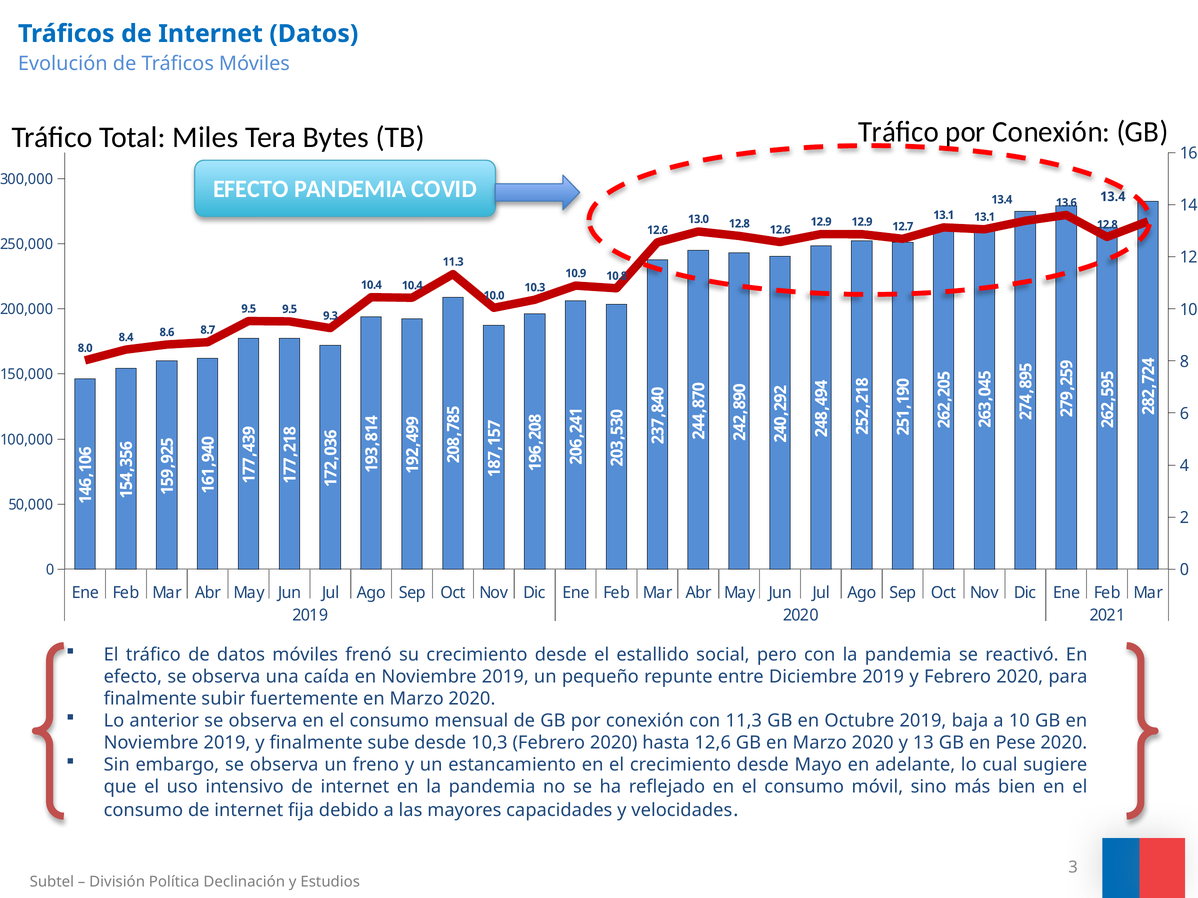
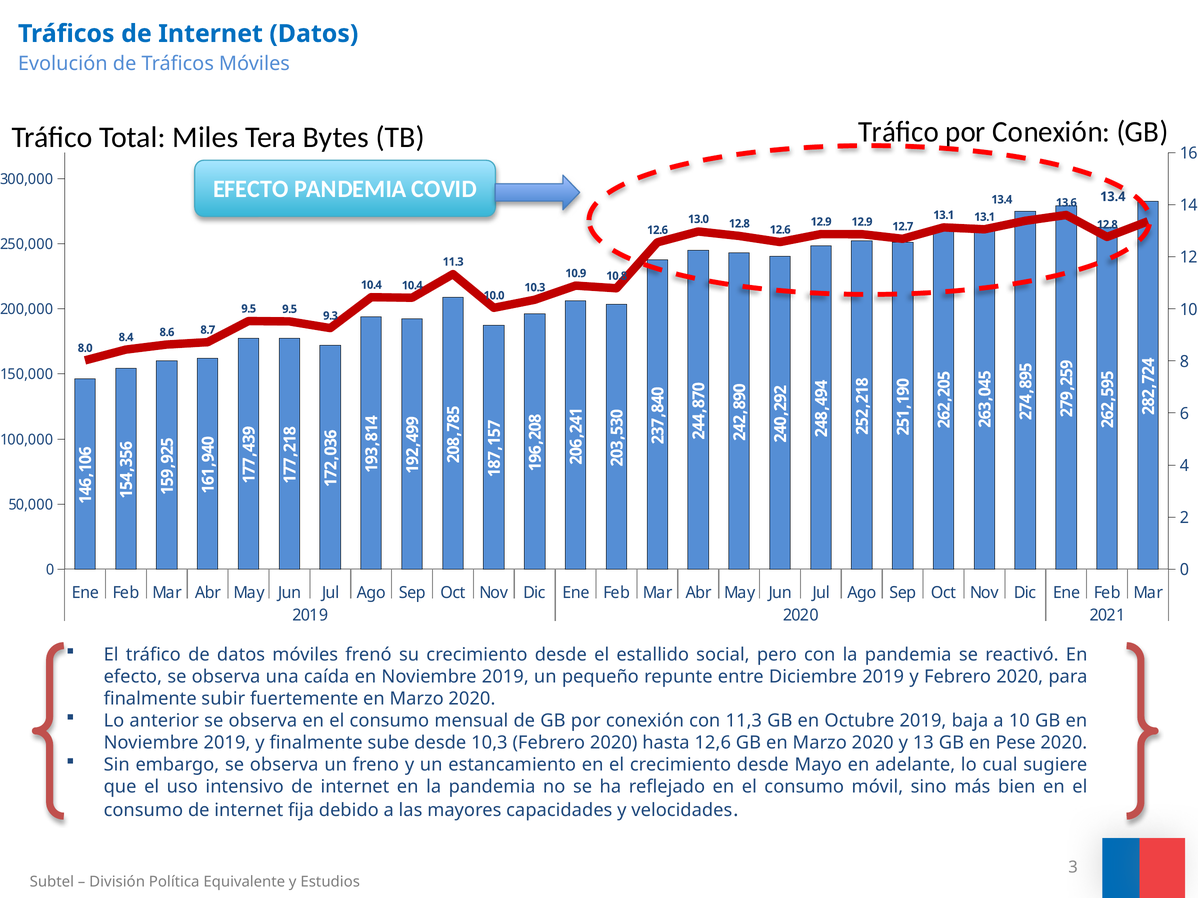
Declinación: Declinación -> Equivalente
